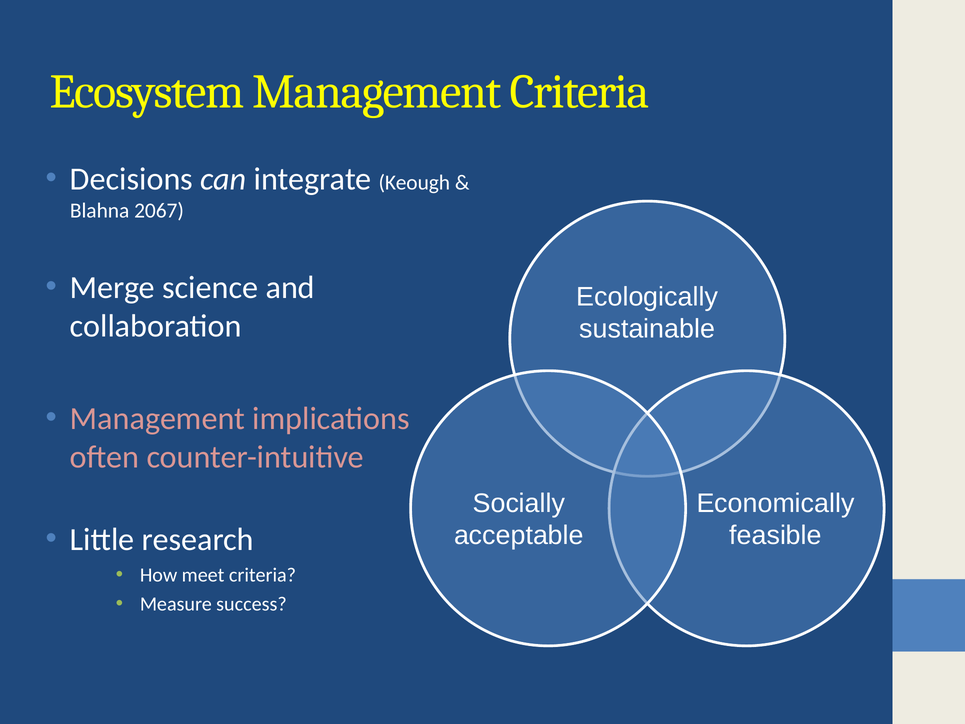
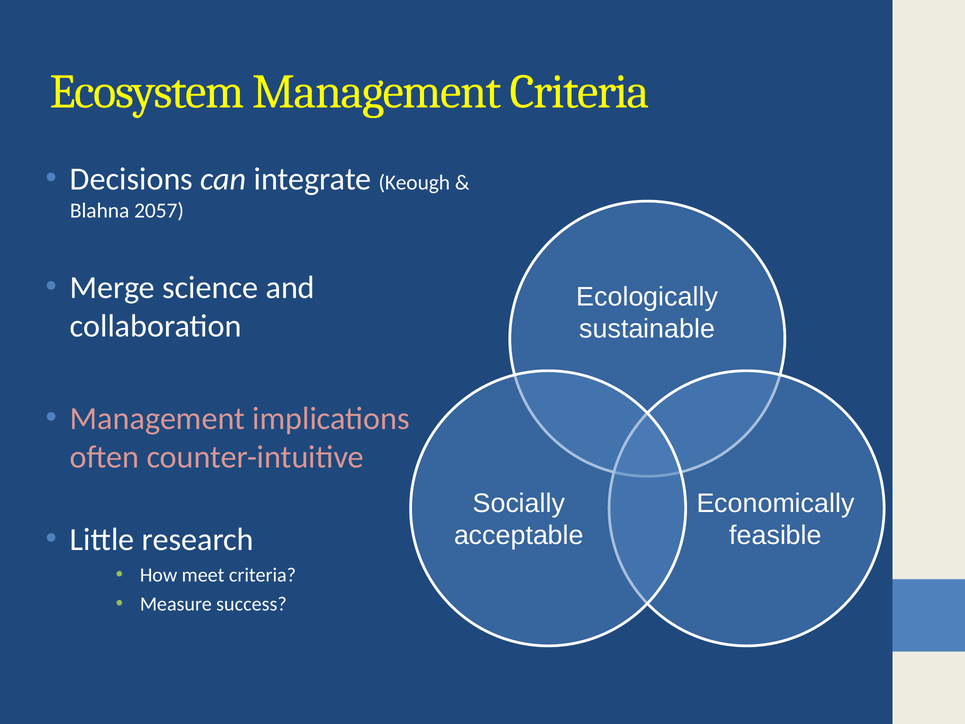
2067: 2067 -> 2057
